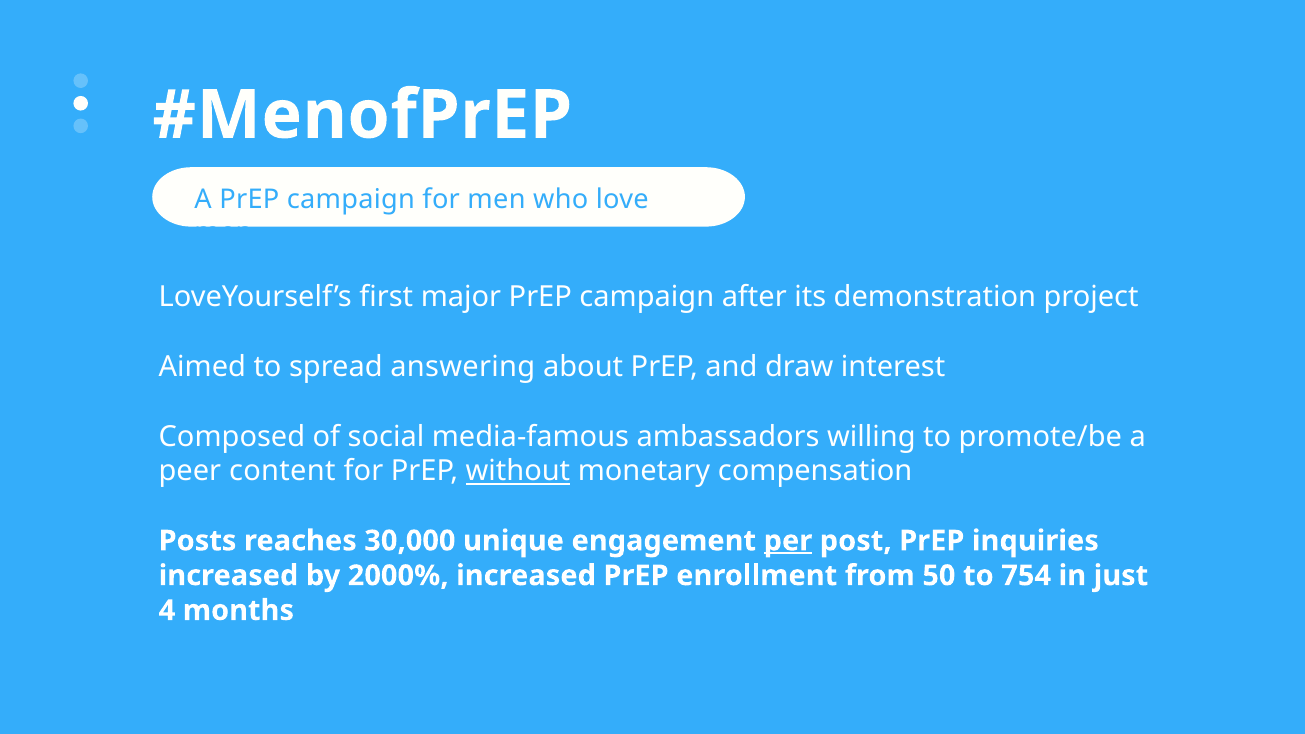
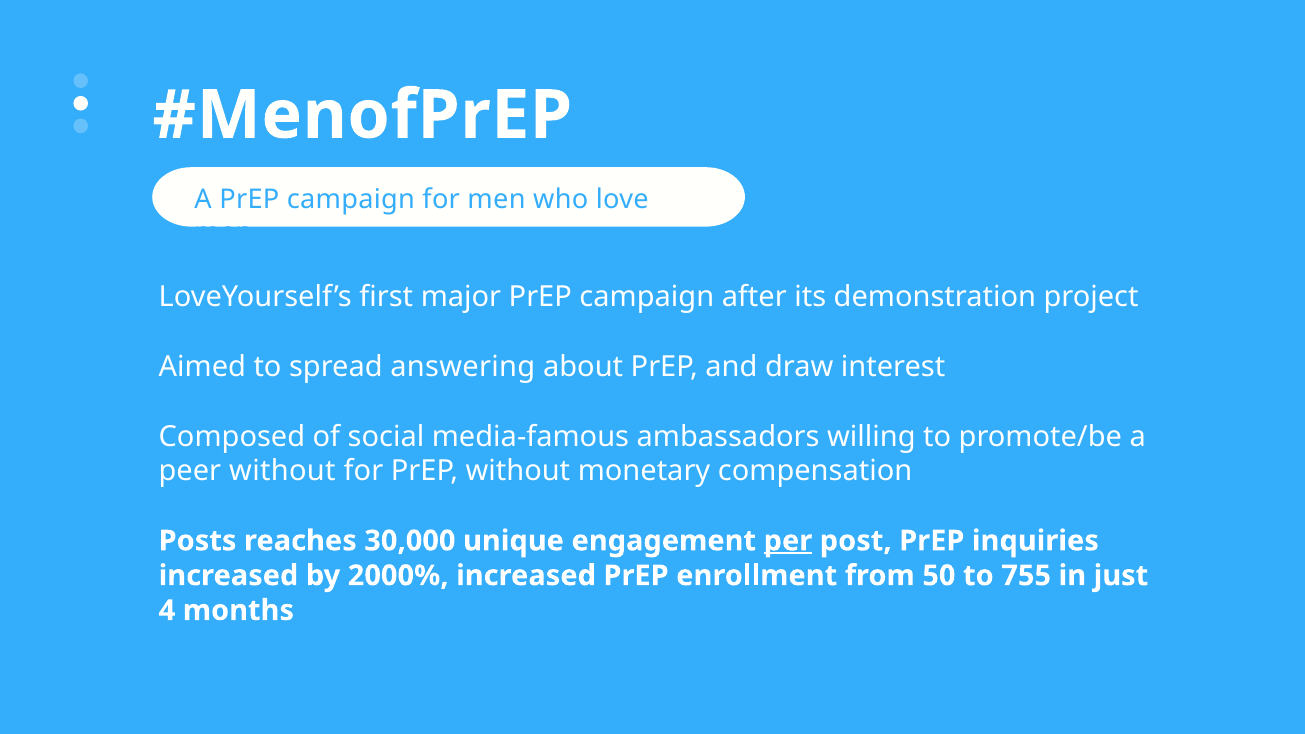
peer content: content -> without
without at (518, 471) underline: present -> none
754: 754 -> 755
